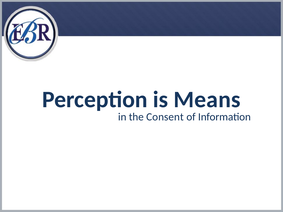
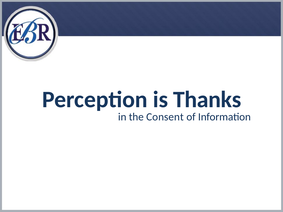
Means: Means -> Thanks
